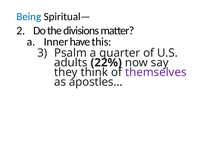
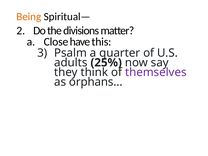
Being colour: blue -> orange
Inner: Inner -> Close
22%: 22% -> 25%
apostles…: apostles… -> orphans…
